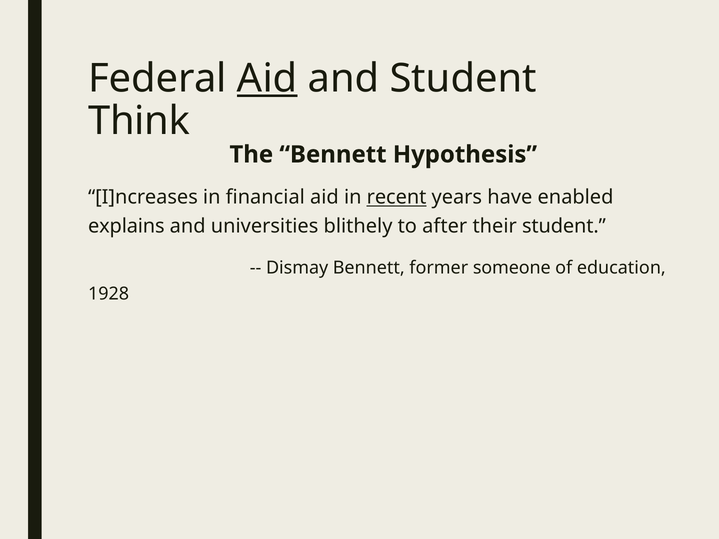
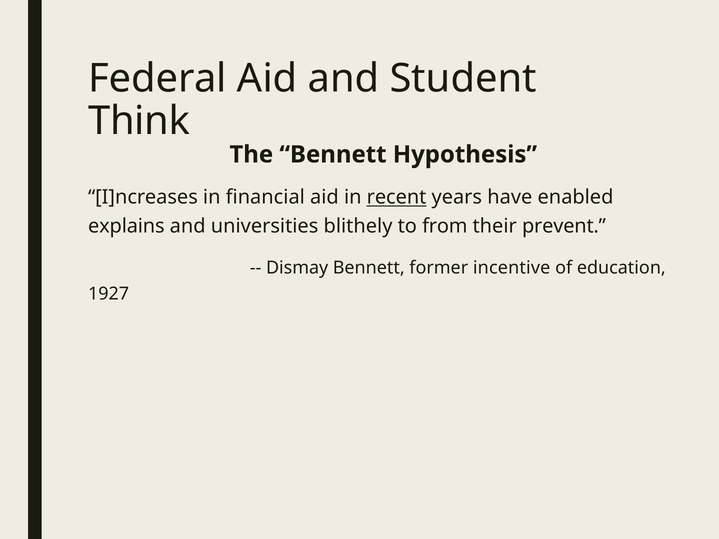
Aid at (267, 78) underline: present -> none
after: after -> from
their student: student -> prevent
someone: someone -> incentive
1928: 1928 -> 1927
